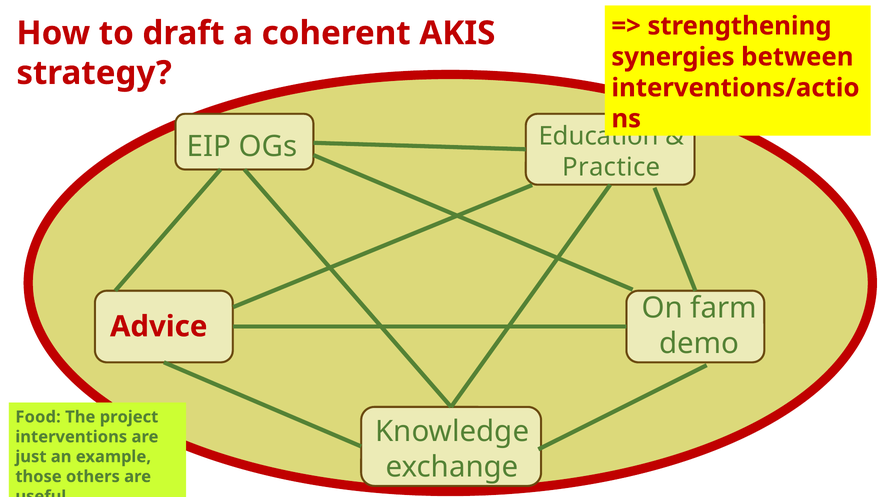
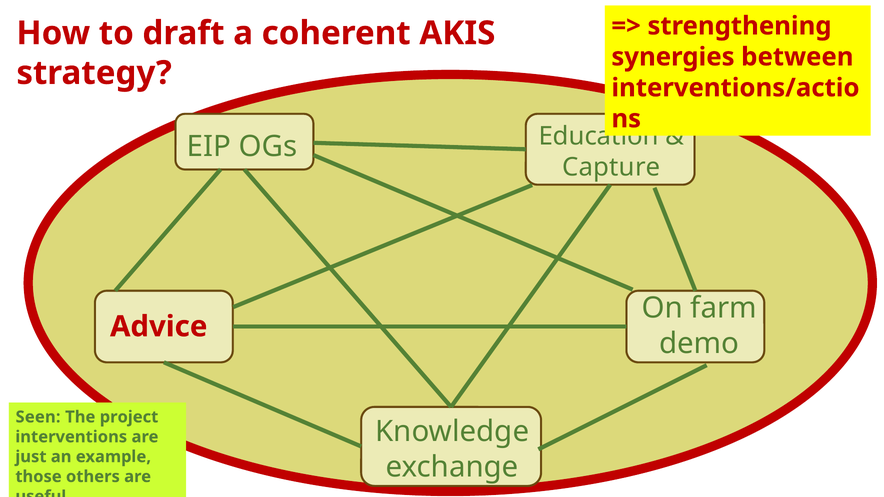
Practice: Practice -> Capture
Food: Food -> Seen
